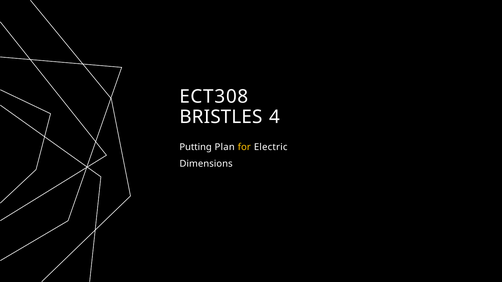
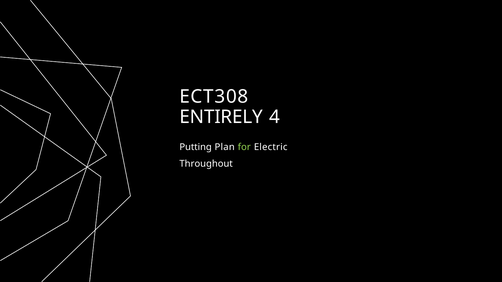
BRISTLES: BRISTLES -> ENTIRELY
for colour: yellow -> light green
Dimensions: Dimensions -> Throughout
